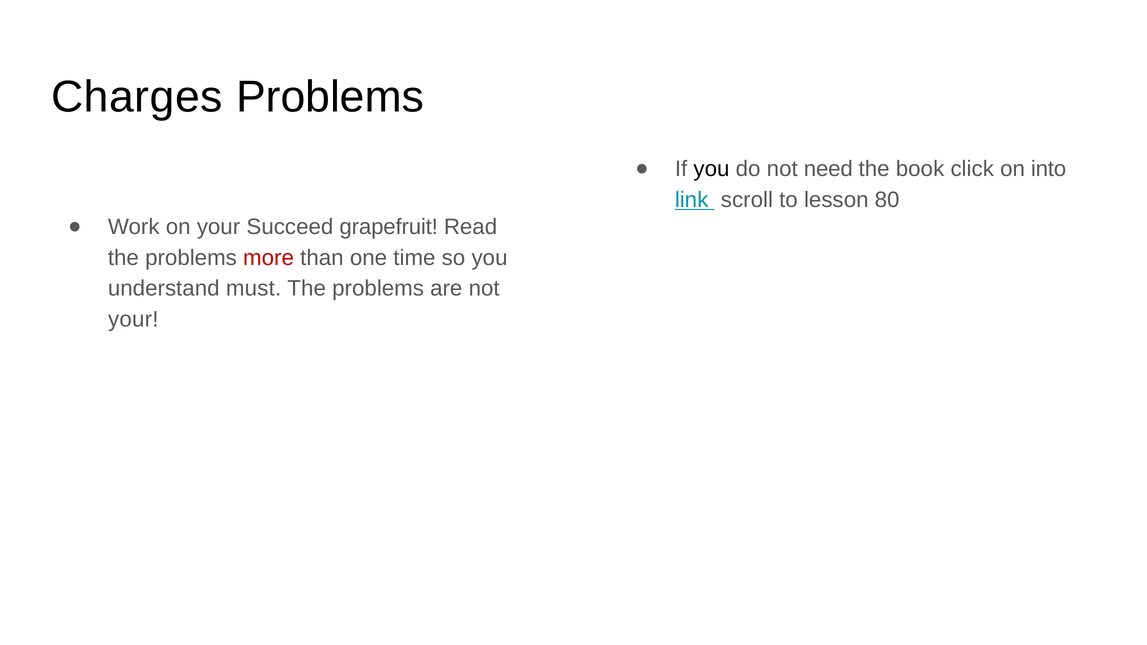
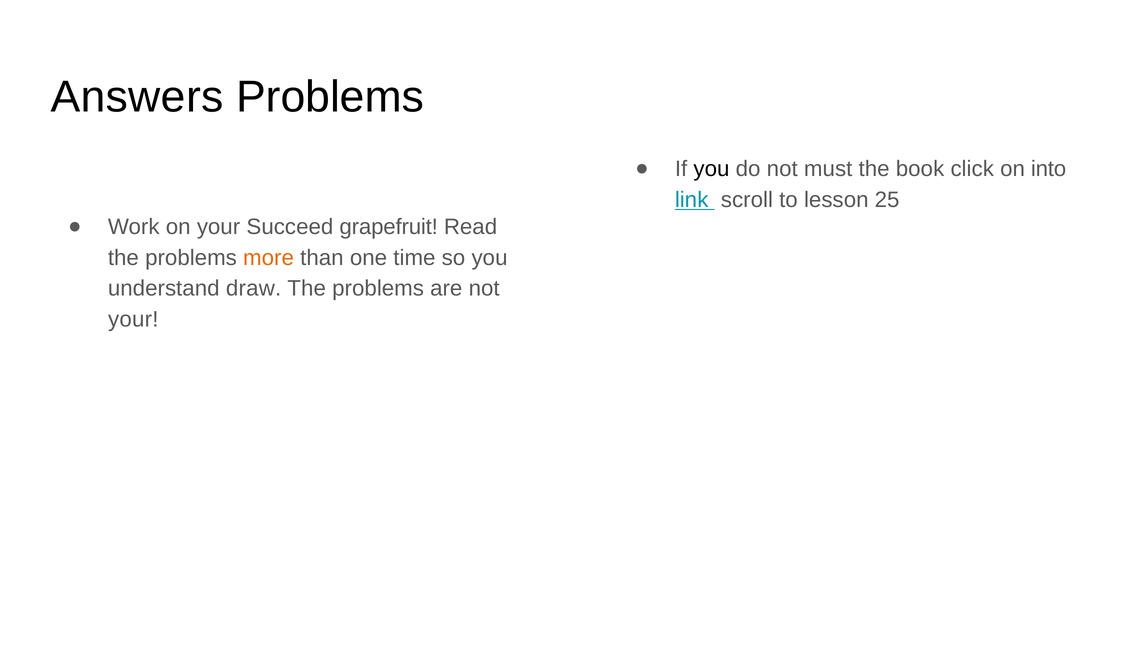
Charges: Charges -> Answers
need: need -> must
80: 80 -> 25
more colour: red -> orange
must: must -> draw
